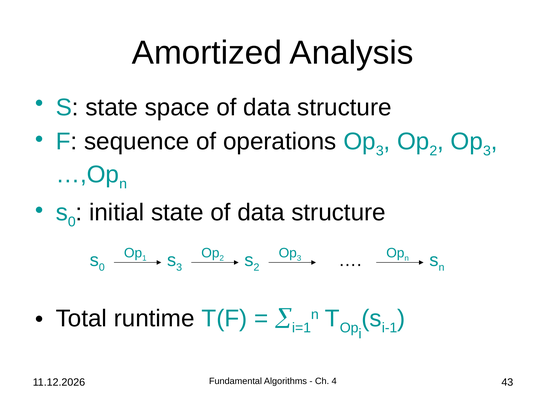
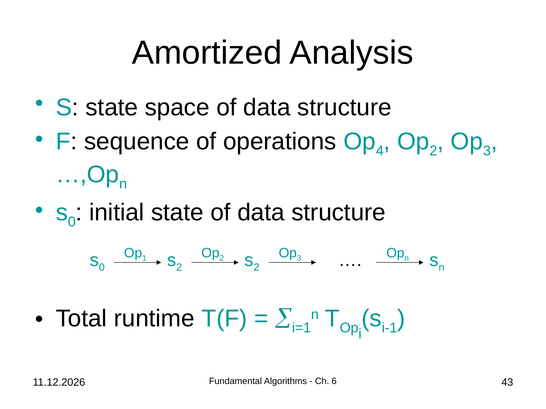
3 at (380, 151): 3 -> 4
1 s 3: 3 -> 2
4: 4 -> 6
